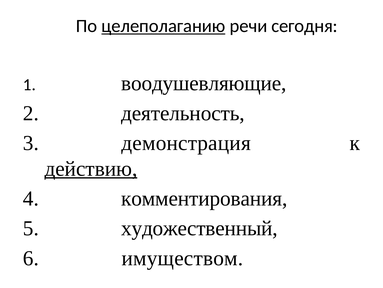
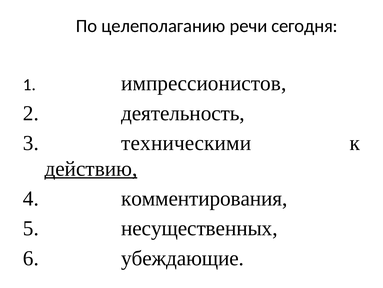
целеполаганию underline: present -> none
воодушевляющие: воодушевляющие -> импрессионистов
демонстрация: демонстрация -> техническими
художественный: художественный -> несущественных
имуществом: имуществом -> убеждающие
